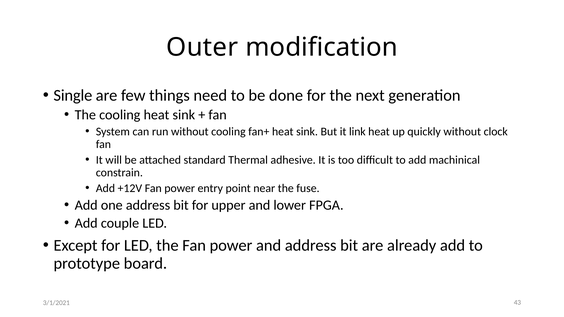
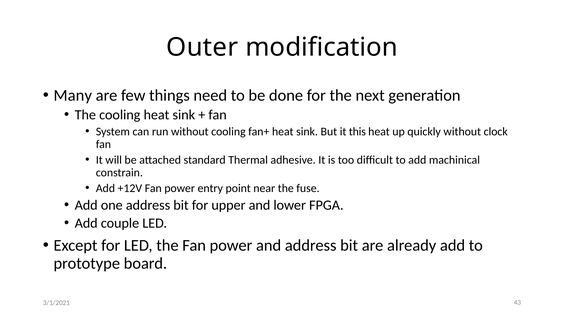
Single: Single -> Many
link: link -> this
